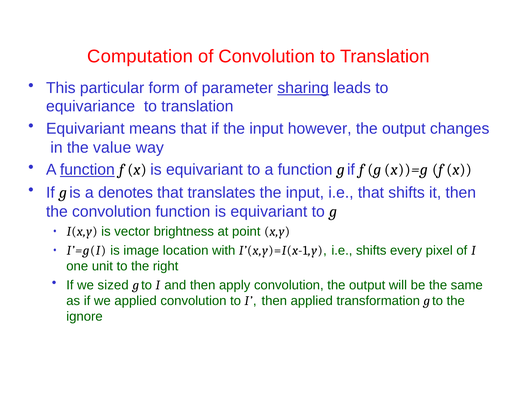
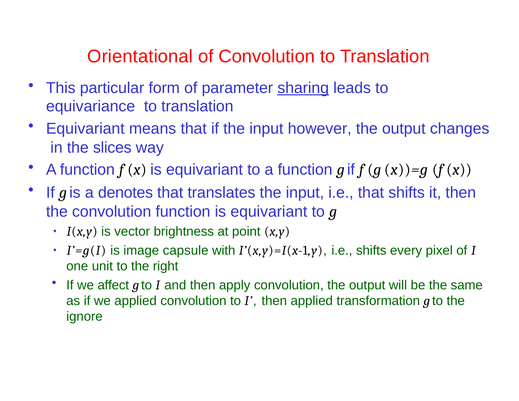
Computation: Computation -> Orientational
value: value -> slices
function at (87, 170) underline: present -> none
location: location -> capsule
sized: sized -> affect
